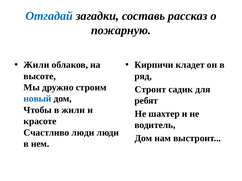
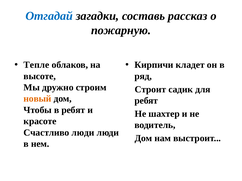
Жили at (36, 65): Жили -> Тепле
новый colour: blue -> orange
в жили: жили -> ребят
